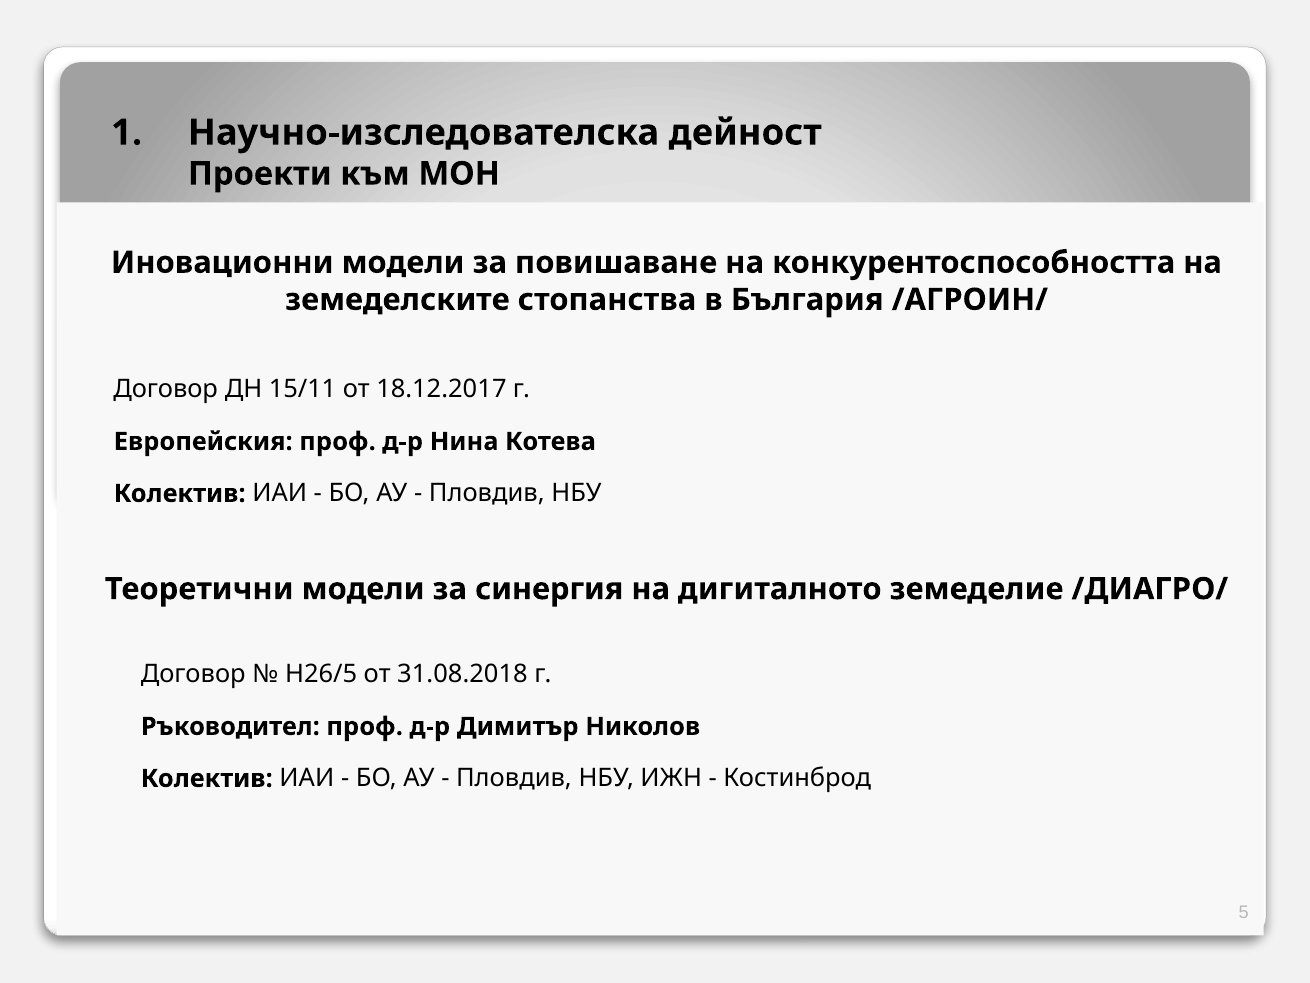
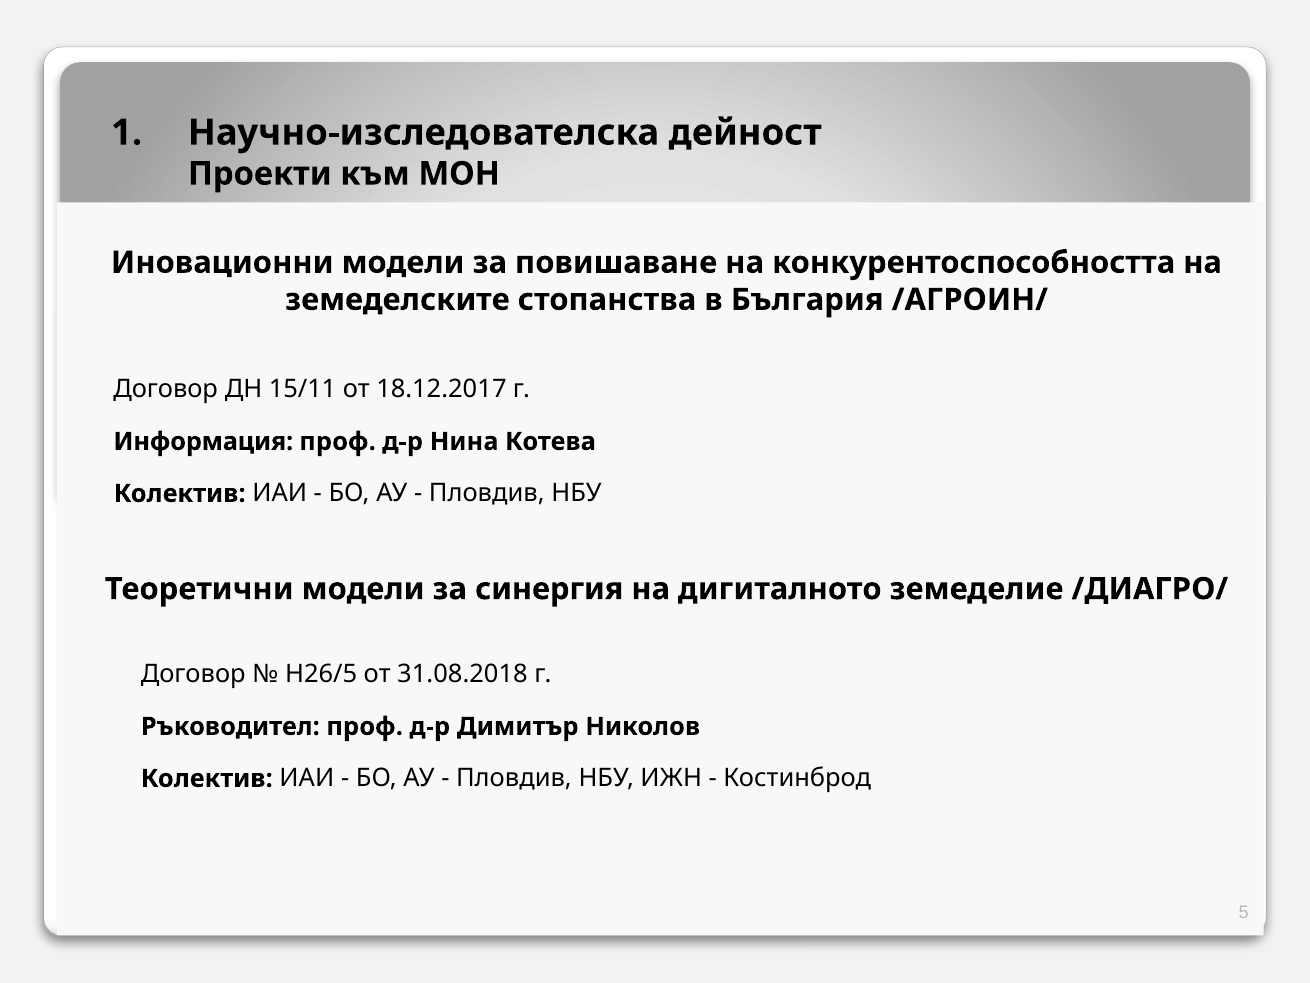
Европейския: Европейския -> Информация
